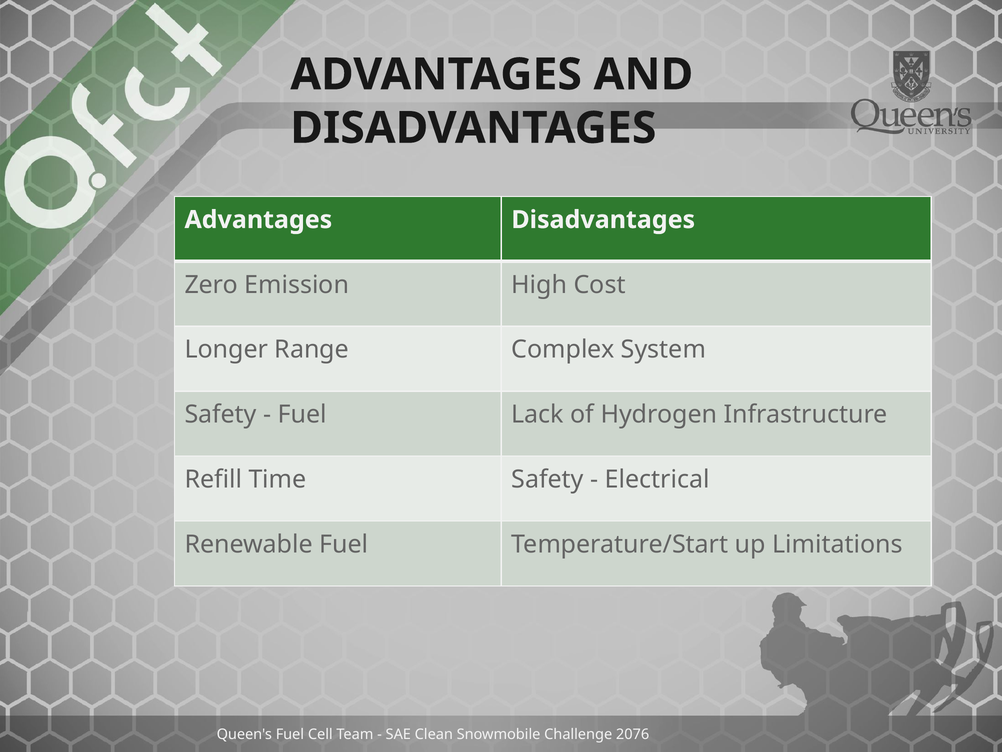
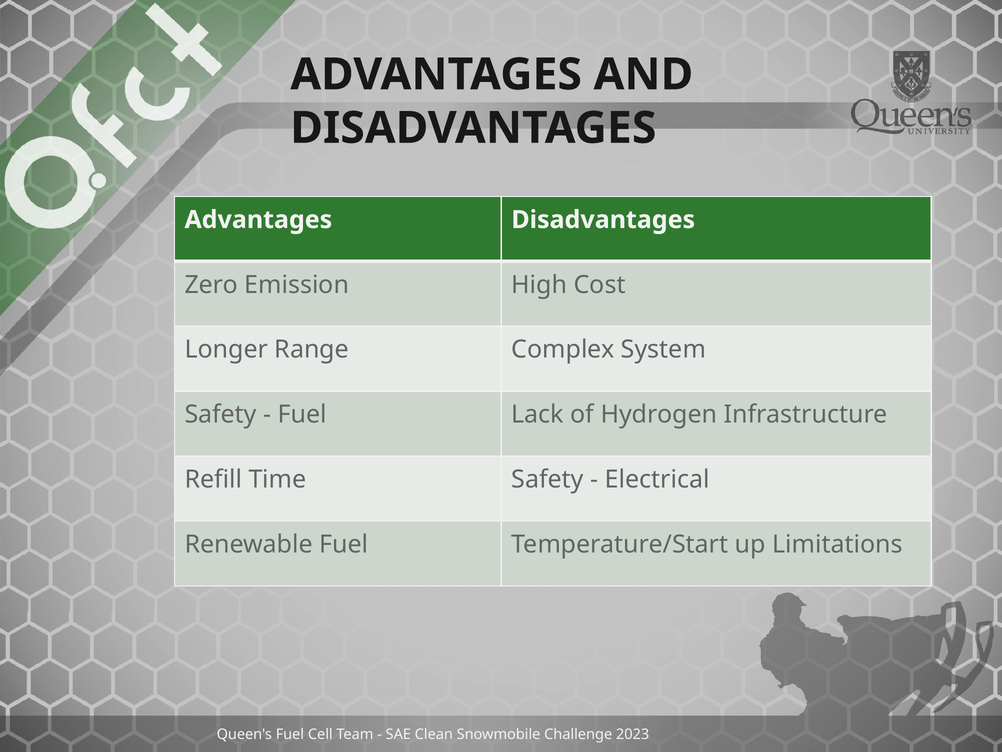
2076: 2076 -> 2023
